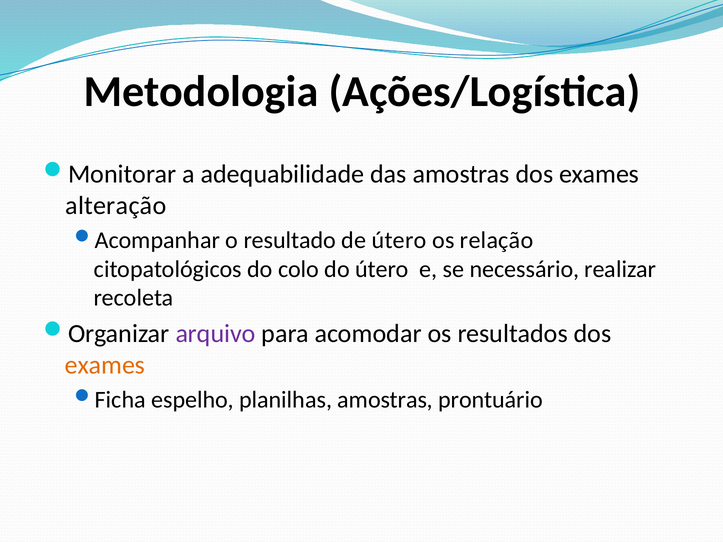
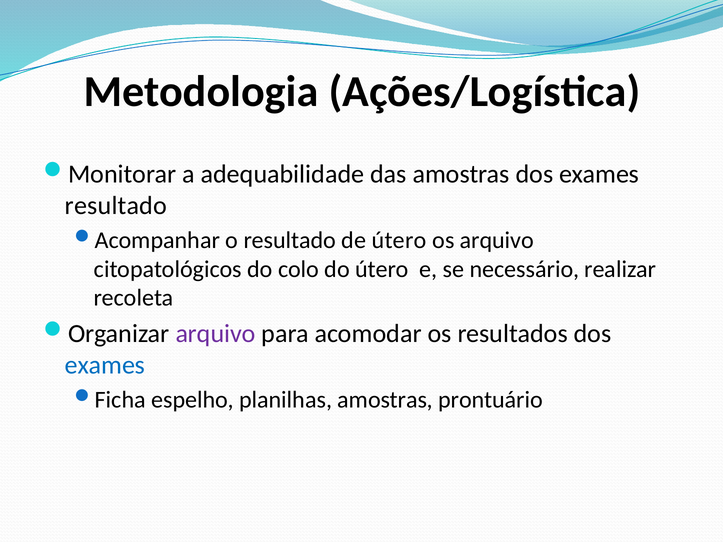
alteração at (116, 206): alteração -> resultado
os relação: relação -> arquivo
exames at (105, 365) colour: orange -> blue
